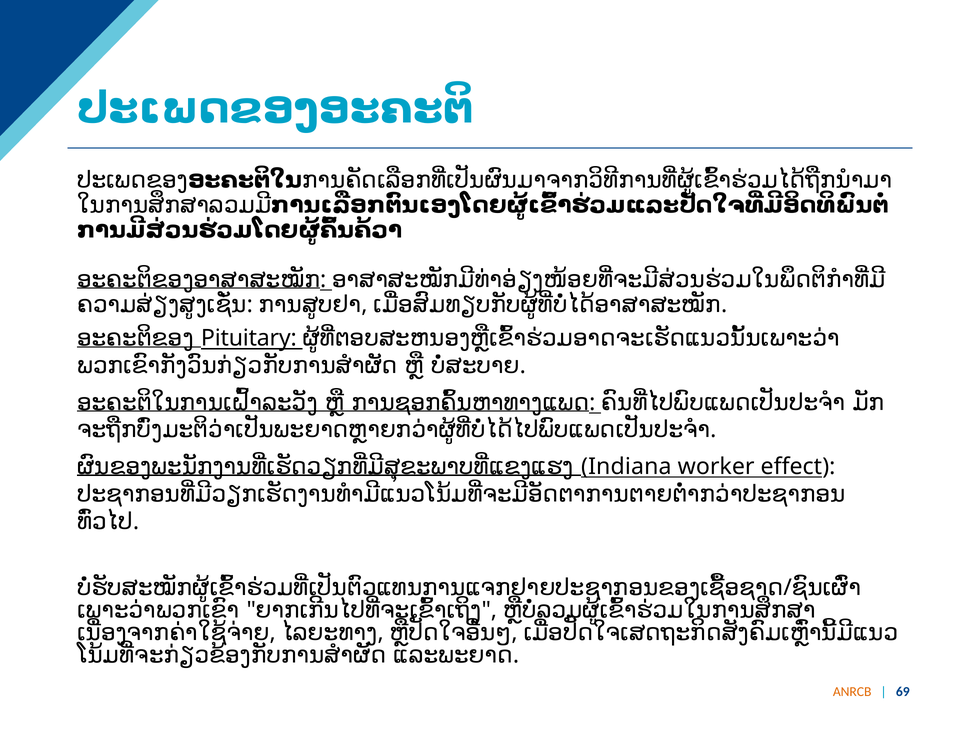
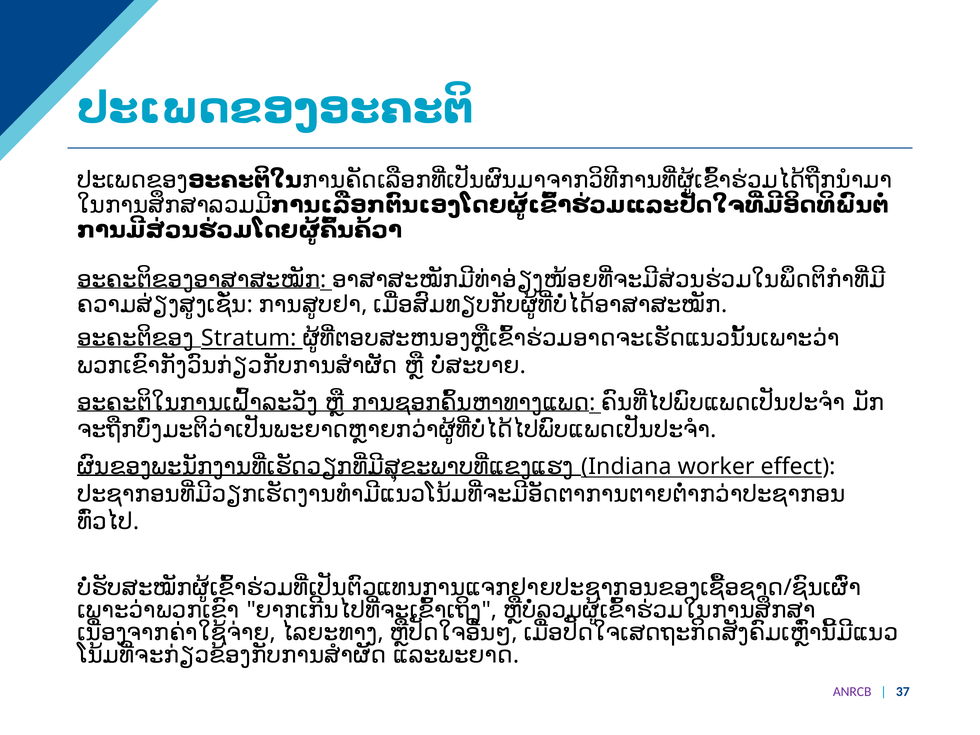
Pituitary: Pituitary -> Stratum
ANRCB colour: orange -> purple
69: 69 -> 37
